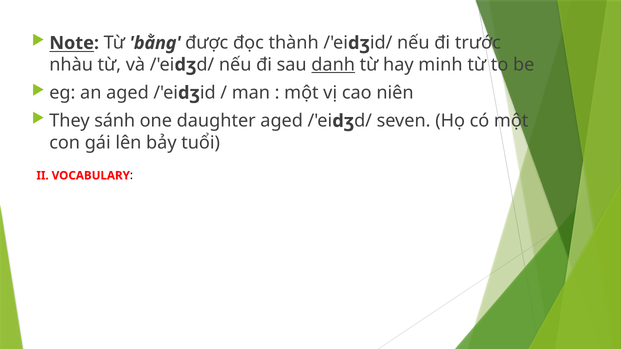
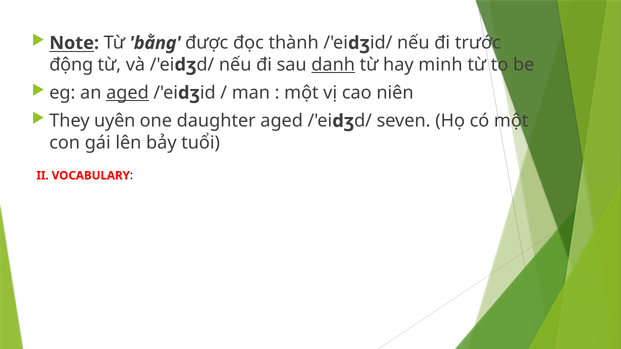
nhàu: nhàu -> động
aged at (127, 93) underline: none -> present
sánh: sánh -> uyên
